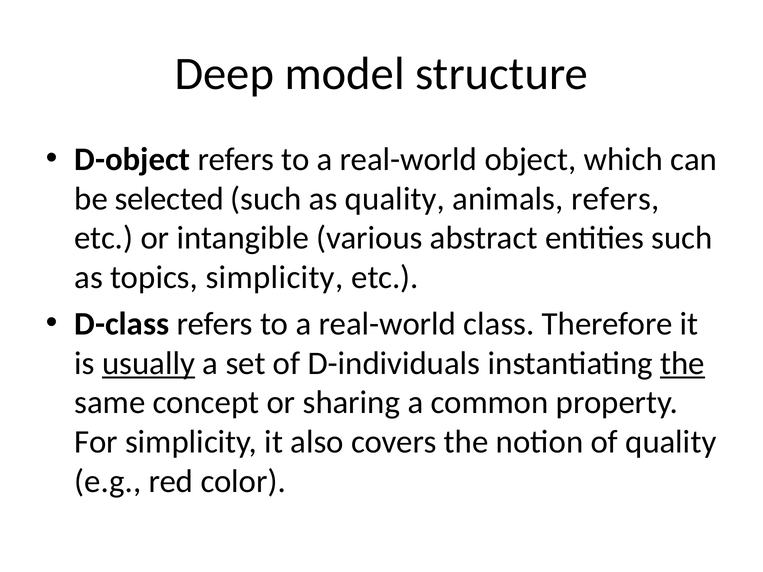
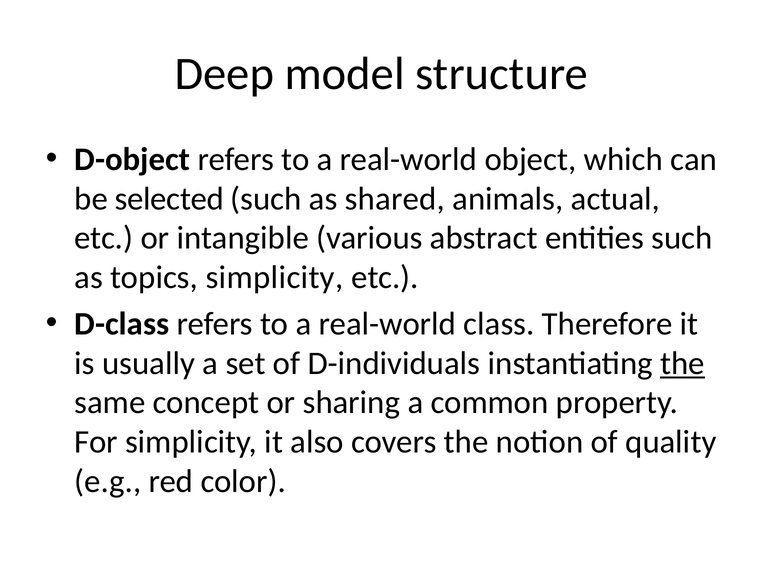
as quality: quality -> shared
animals refers: refers -> actual
usually underline: present -> none
